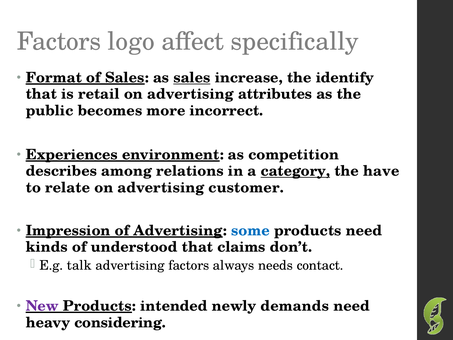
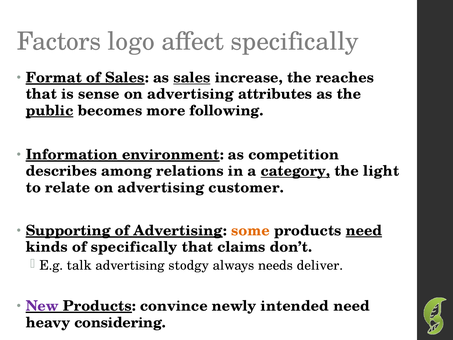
identify: identify -> reaches
retail: retail -> sense
public underline: none -> present
incorrect: incorrect -> following
Experiences: Experiences -> Information
have: have -> light
Impression: Impression -> Supporting
some colour: blue -> orange
need at (364, 231) underline: none -> present
of understood: understood -> specifically
advertising factors: factors -> stodgy
contact: contact -> deliver
intended: intended -> convince
demands: demands -> intended
